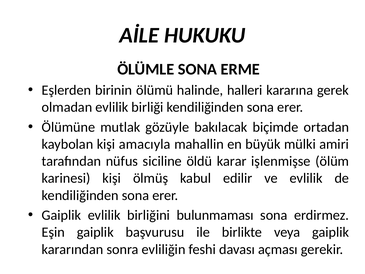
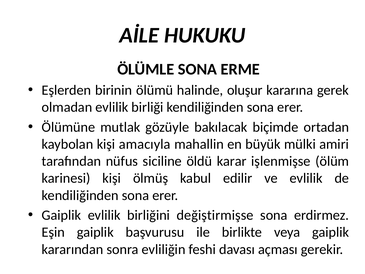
halleri: halleri -> oluşur
bulunmaması: bulunmaması -> değiştirmişse
